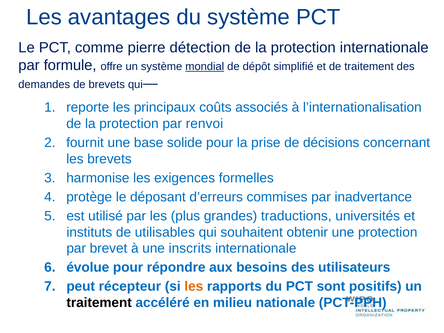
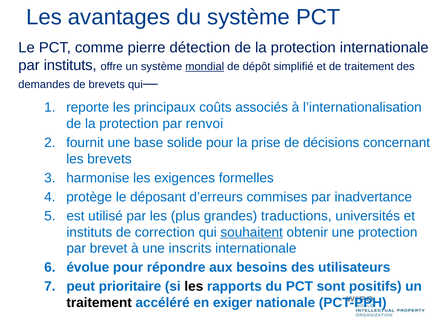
par formule: formule -> instituts
utilisables: utilisables -> correction
souhaitent underline: none -> present
récepteur: récepteur -> prioritaire
les at (194, 286) colour: orange -> black
milieu: milieu -> exiger
